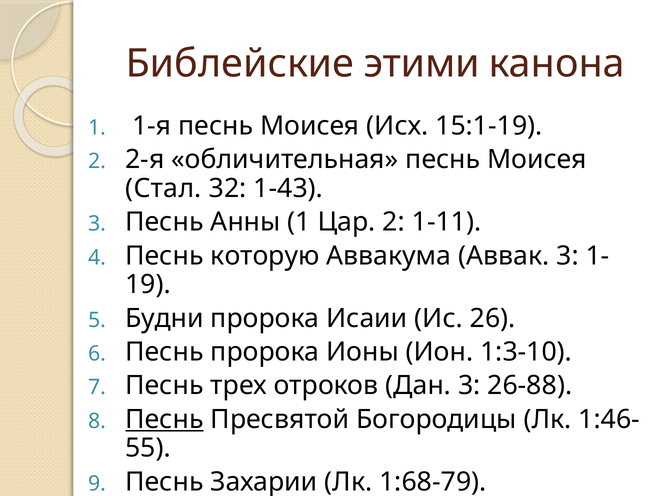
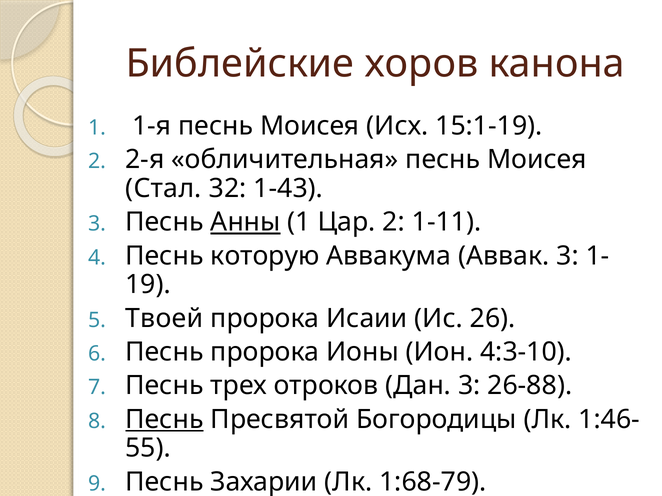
этими: этими -> хоров
Анны underline: none -> present
Будни: Будни -> Твоей
1:3-10: 1:3-10 -> 4:3-10
